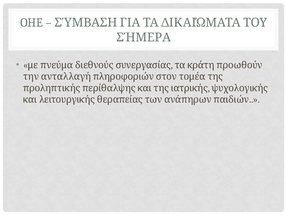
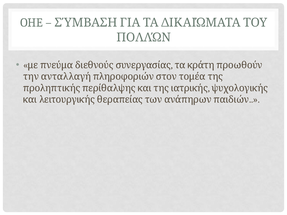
ΣΉΜΕΡΑ: ΣΉΜΕΡΑ -> ΠΟΛΛΏΝ
